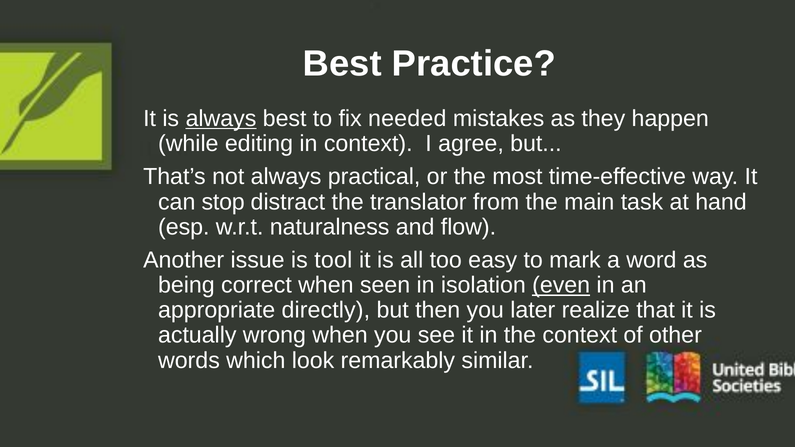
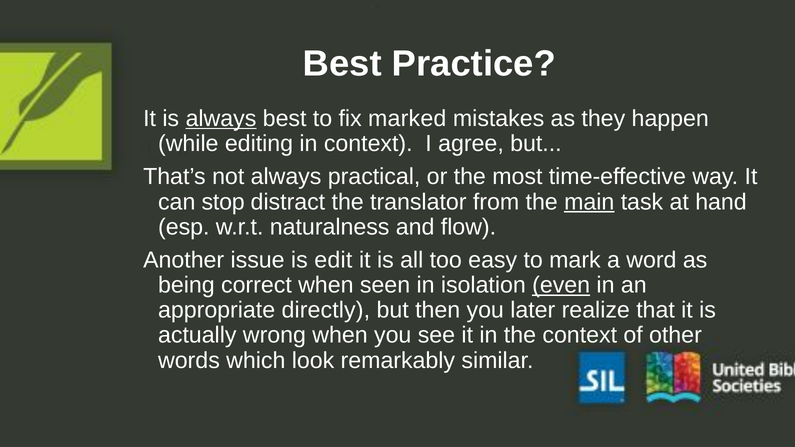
needed: needed -> marked
main underline: none -> present
tool: tool -> edit
